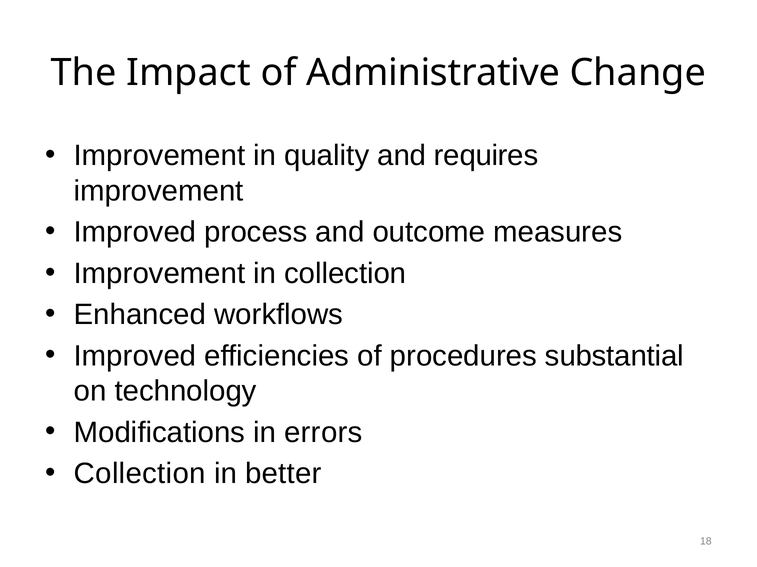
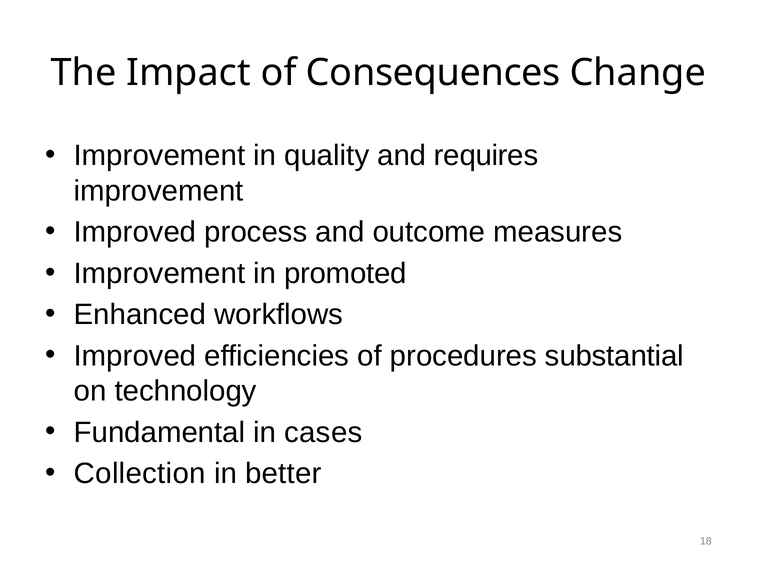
Administrative: Administrative -> Consequences
in collection: collection -> promoted
Modifications: Modifications -> Fundamental
errors: errors -> cases
